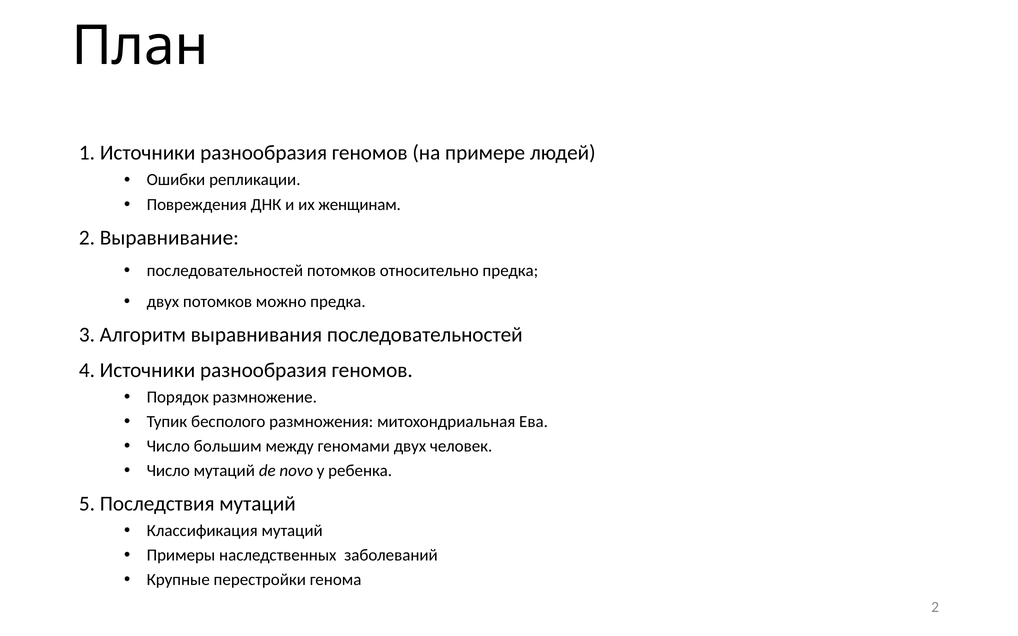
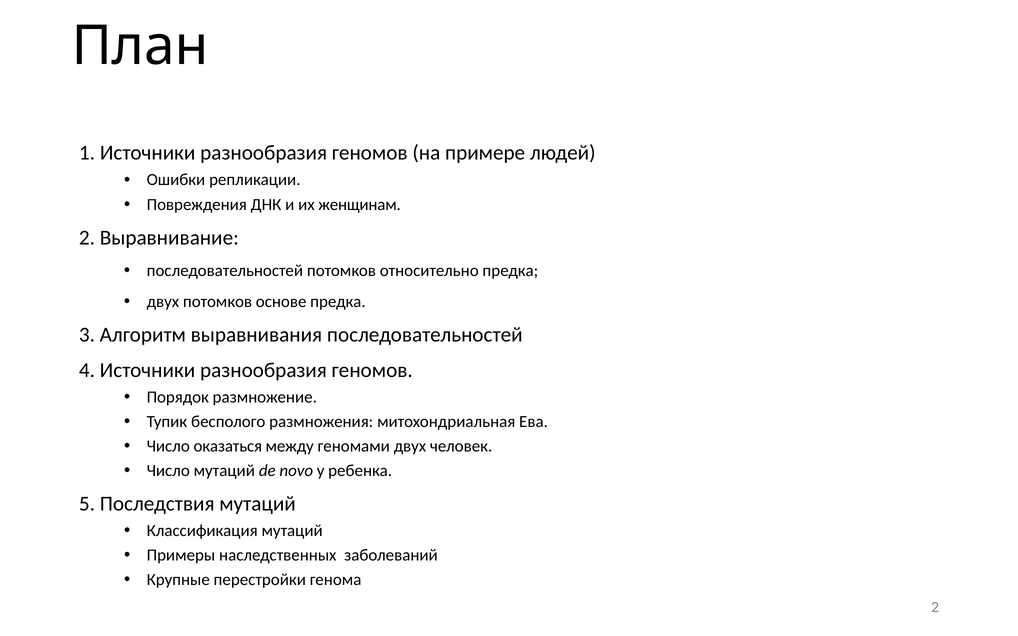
можно: можно -> основе
большим: большим -> оказаться
